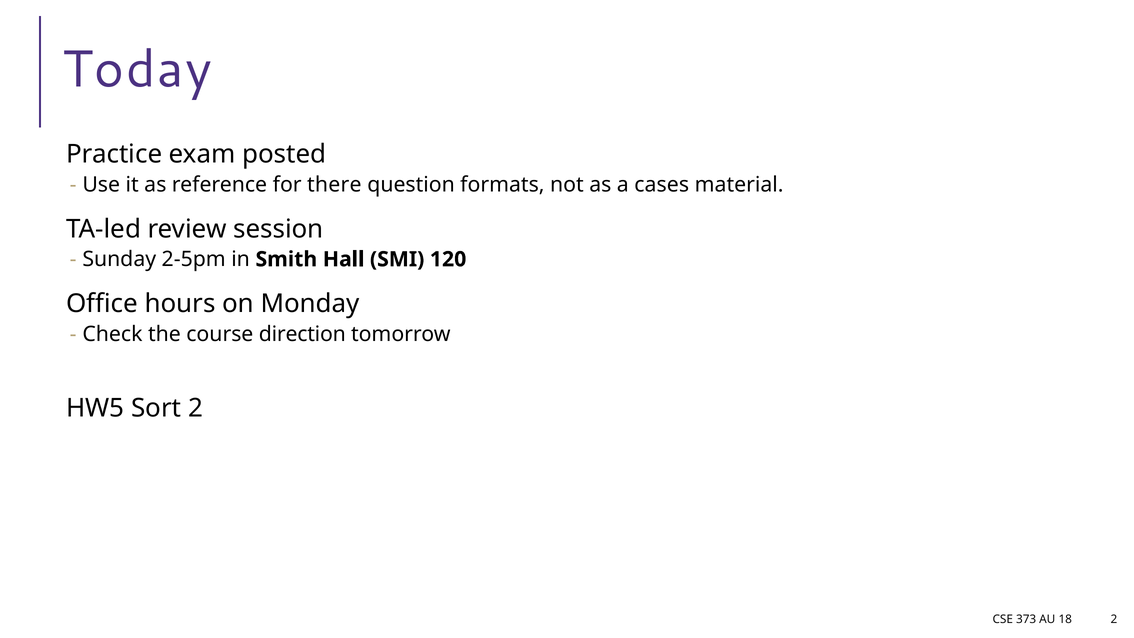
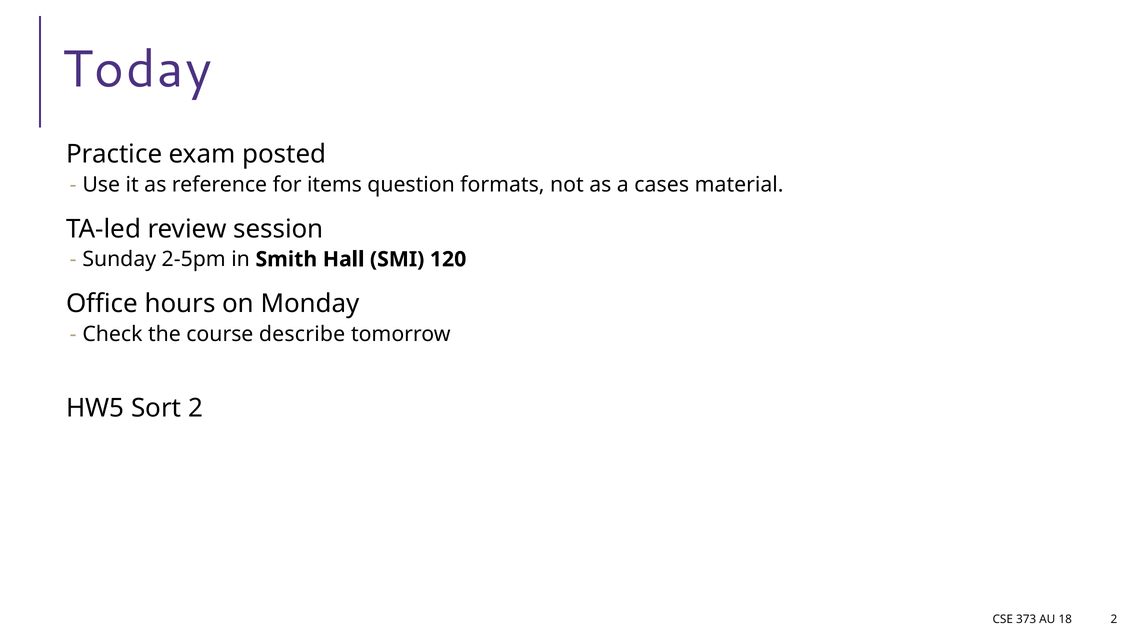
there: there -> items
direction: direction -> describe
